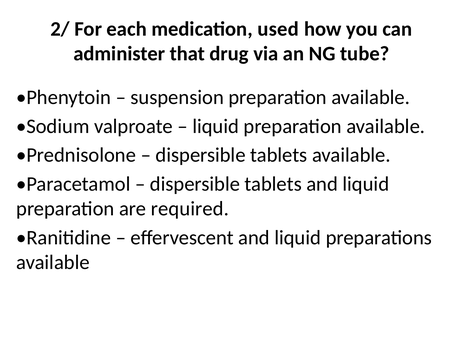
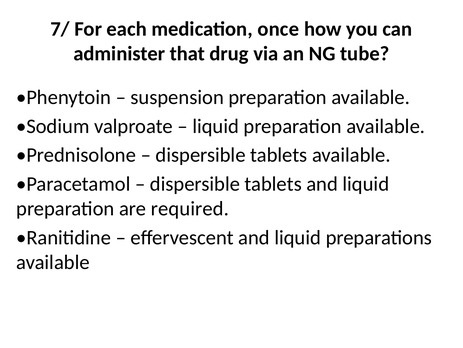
2/: 2/ -> 7/
used: used -> once
